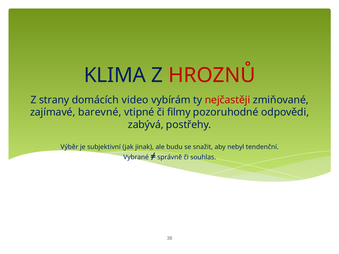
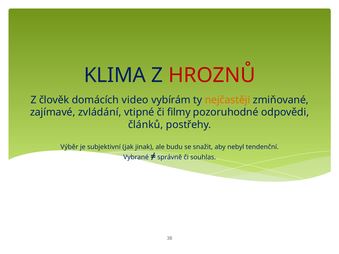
strany: strany -> člověk
nejčastěji colour: red -> orange
barevné: barevné -> zvládání
zabývá: zabývá -> článků
